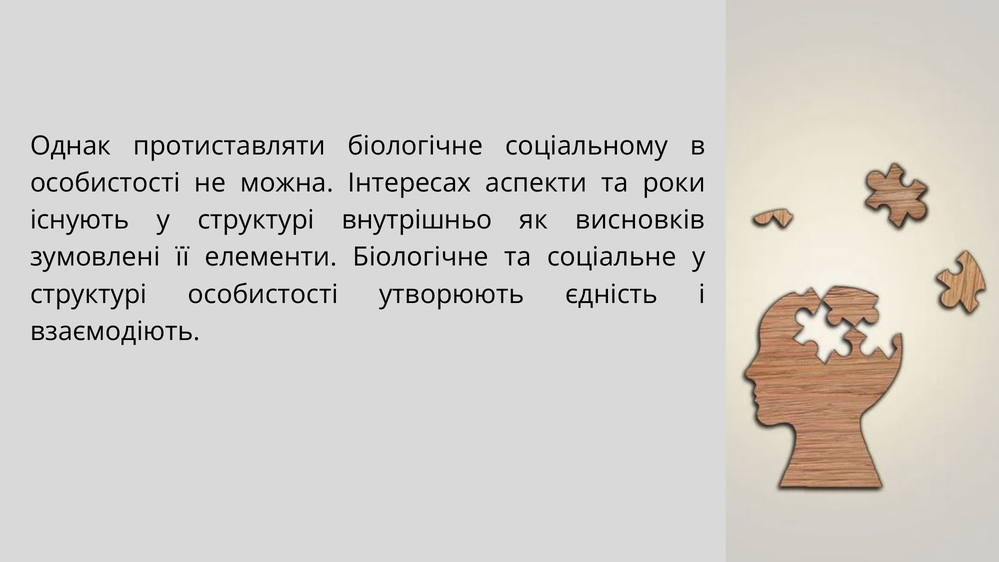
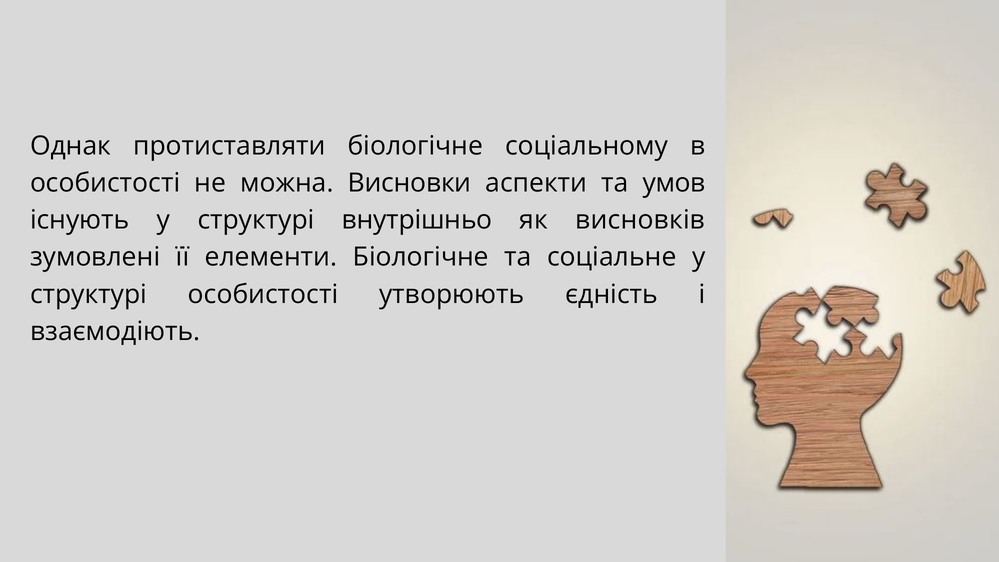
Інтересах: Інтересах -> Висновки
роки: роки -> умов
